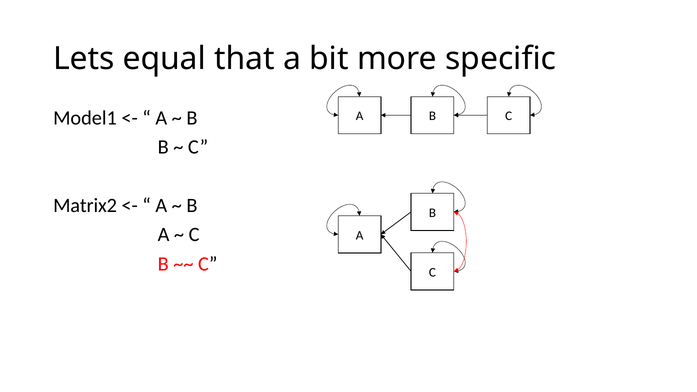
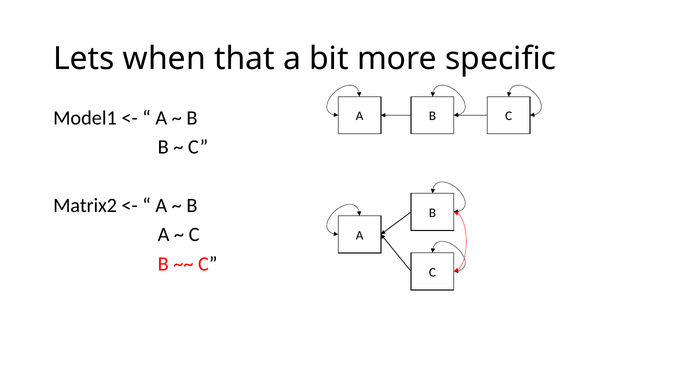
equal: equal -> when
